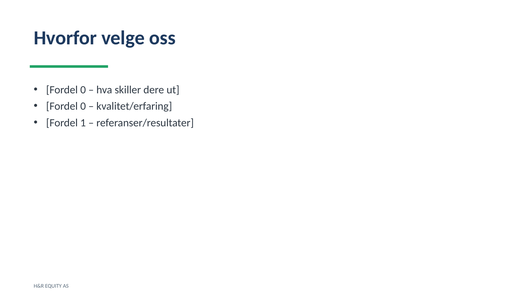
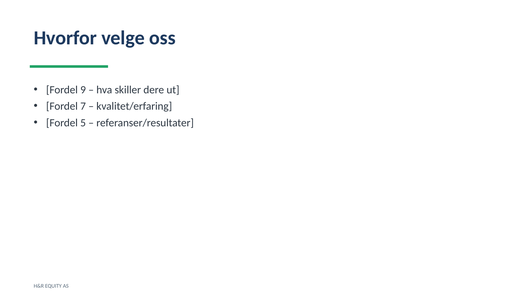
0 at (83, 90): 0 -> 9
0 at (83, 106): 0 -> 7
1: 1 -> 5
